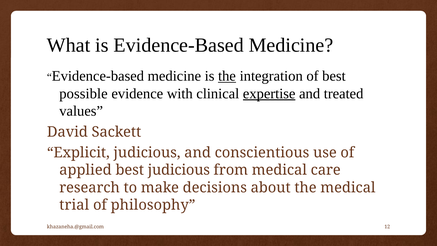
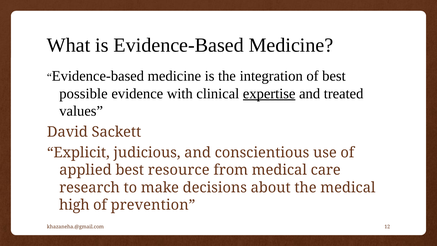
the at (227, 76) underline: present -> none
best judicious: judicious -> resource
trial: trial -> high
philosophy: philosophy -> prevention
